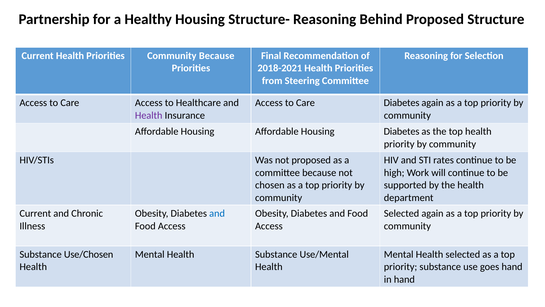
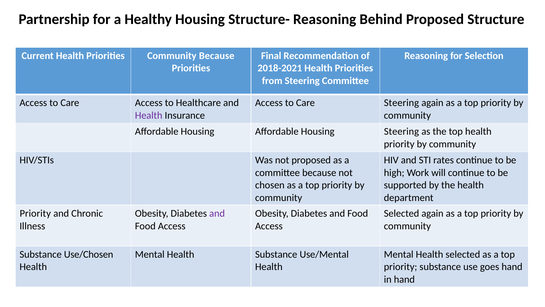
Care Diabetes: Diabetes -> Steering
Housing Diabetes: Diabetes -> Steering
Current at (35, 213): Current -> Priority
and at (217, 213) colour: blue -> purple
